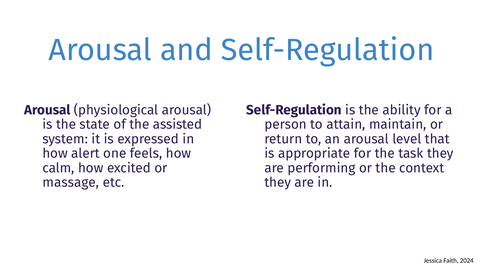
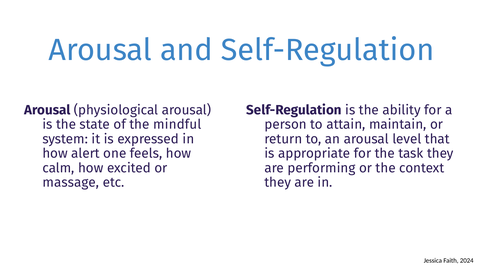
assisted: assisted -> mindful
